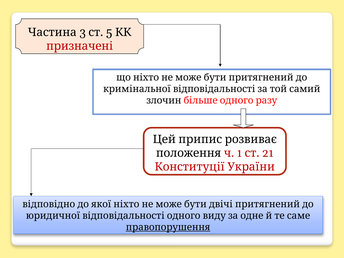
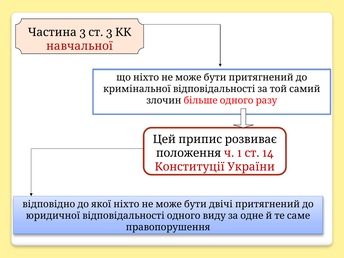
5 at (109, 32): 5 -> 3
призначені: призначені -> навчальної
21: 21 -> 14
правопорушення underline: present -> none
